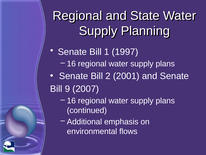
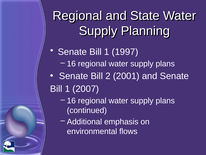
9 at (67, 89): 9 -> 1
